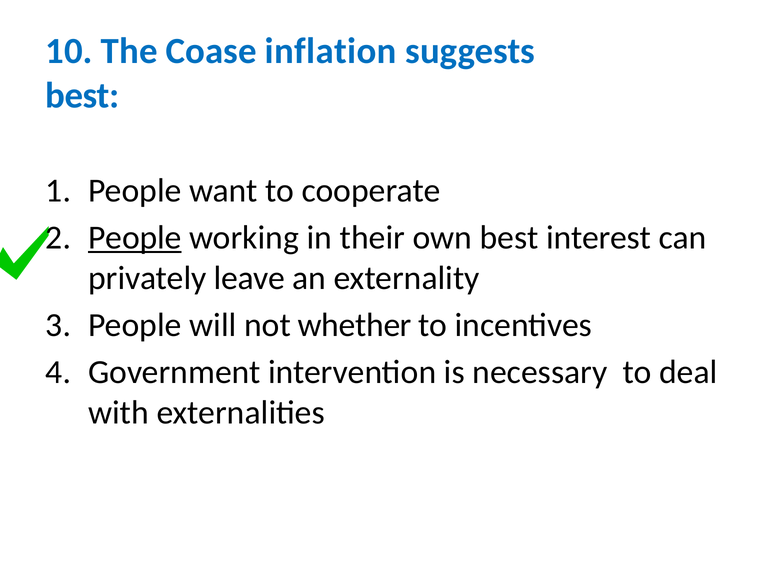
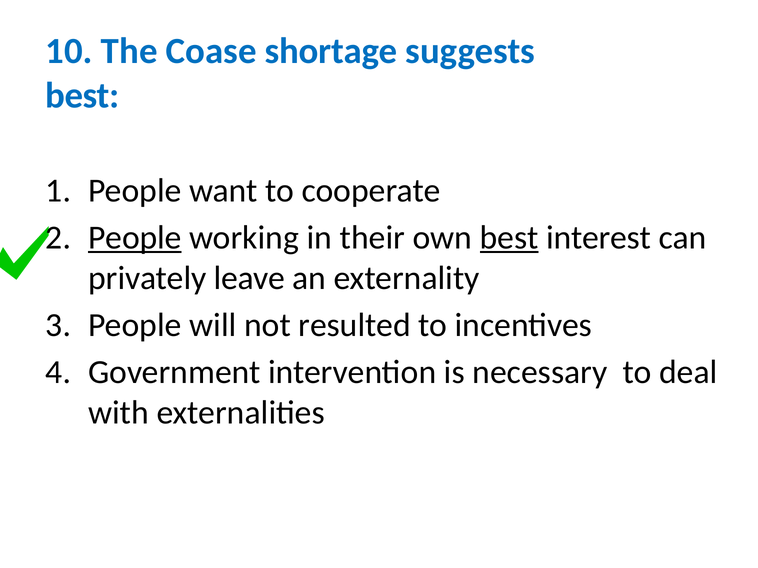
inflation: inflation -> shortage
best at (509, 238) underline: none -> present
whether: whether -> resulted
